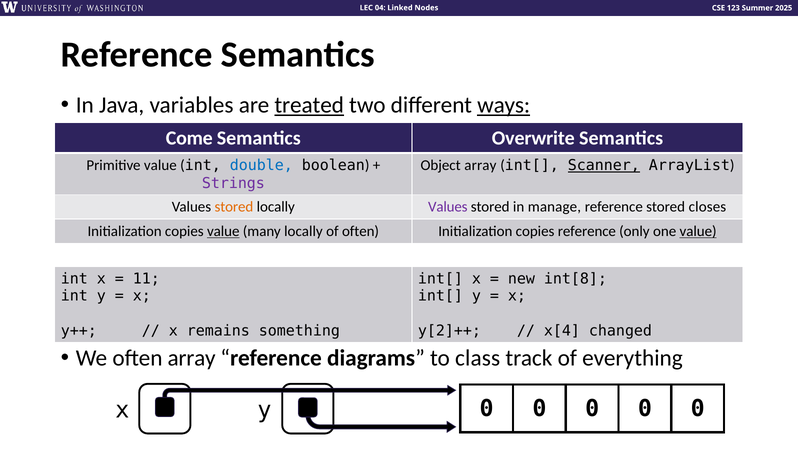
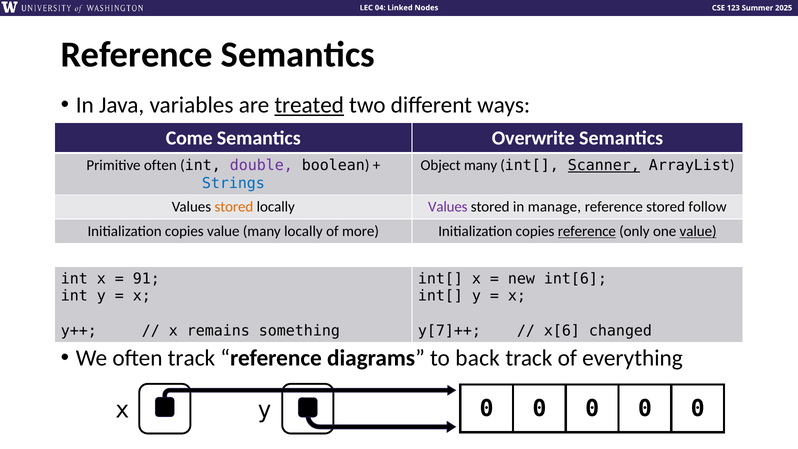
ways underline: present -> none
Primitive value: value -> often
double colour: blue -> purple
Object array: array -> many
Strings colour: purple -> blue
closes: closes -> follow
value at (223, 231) underline: present -> none
of often: often -> more
reference at (587, 231) underline: none -> present
11: 11 -> 91
int[8: int[8 -> int[6
y[2]++: y[2]++ -> y[7]++
x[4: x[4 -> x[6
often array: array -> track
class: class -> back
